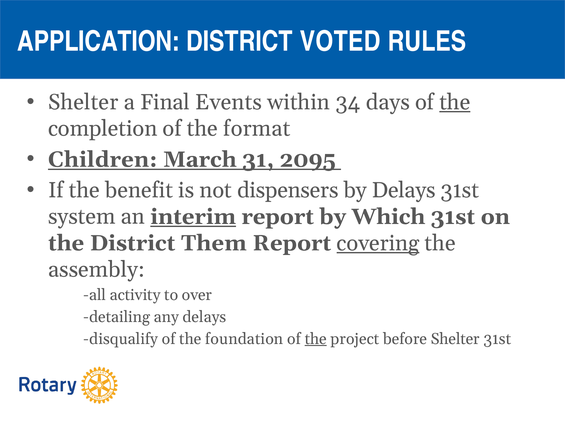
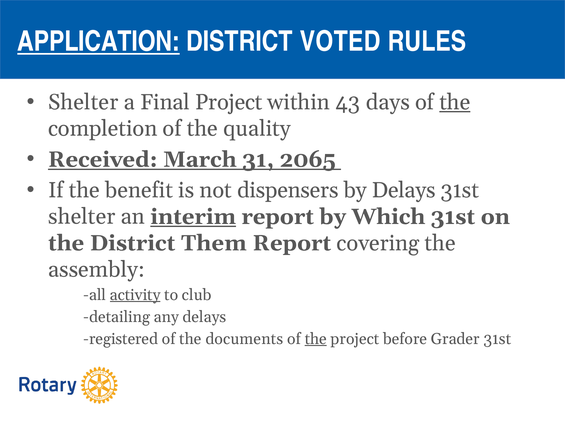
APPLICATION underline: none -> present
Final Events: Events -> Project
34: 34 -> 43
format: format -> quality
Children: Children -> Received
2095: 2095 -> 2065
system at (82, 217): system -> shelter
covering underline: present -> none
activity underline: none -> present
over: over -> club
disqualify: disqualify -> registered
foundation: foundation -> documents
before Shelter: Shelter -> Grader
